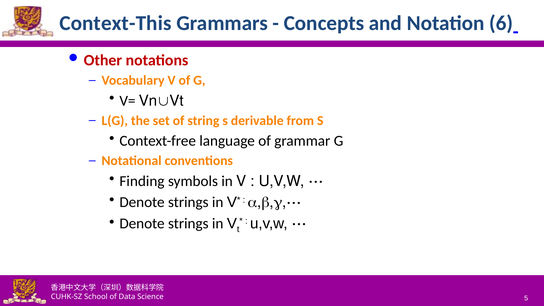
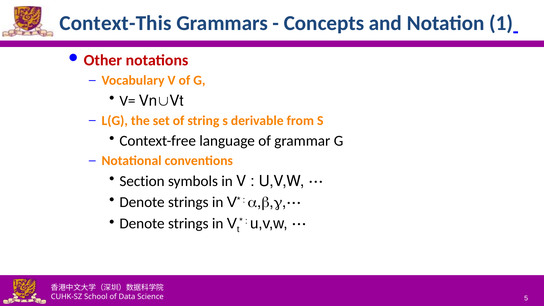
6: 6 -> 1
Finding: Finding -> Section
